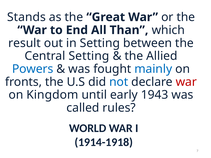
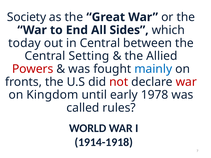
Stands: Stands -> Society
Than: Than -> Sides
result: result -> today
in Setting: Setting -> Central
Powers colour: blue -> red
not colour: blue -> red
1943: 1943 -> 1978
